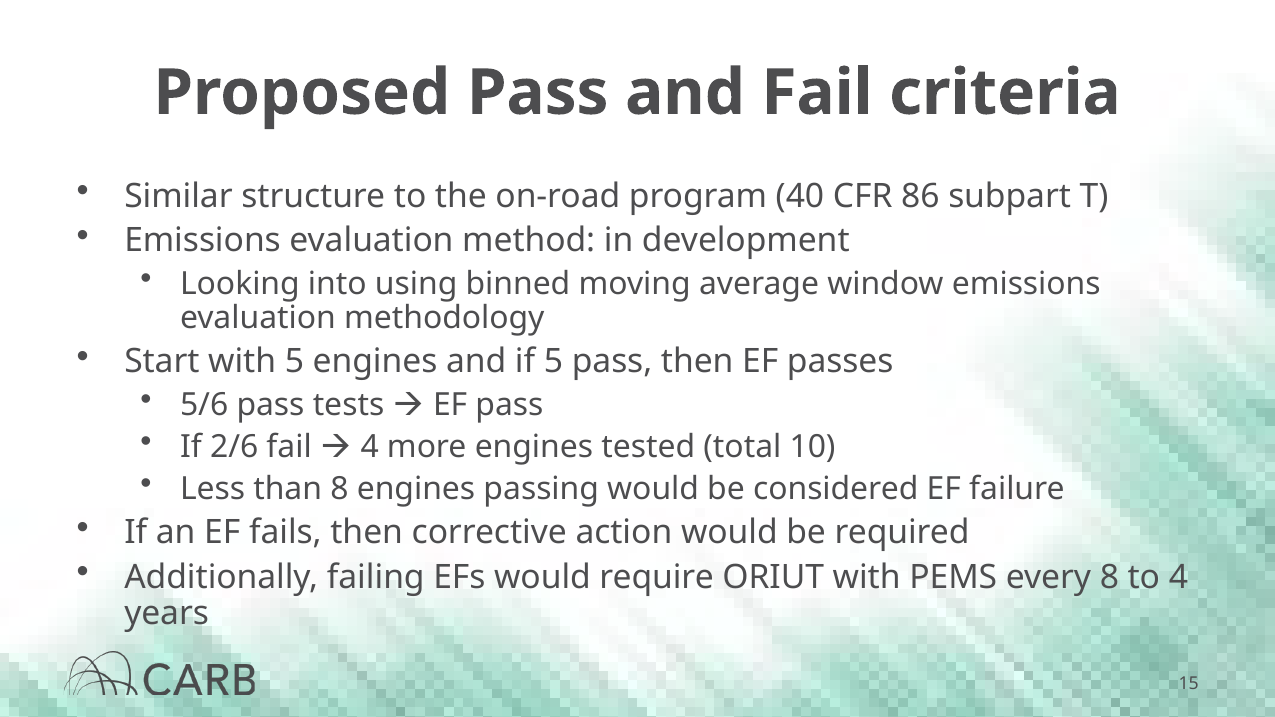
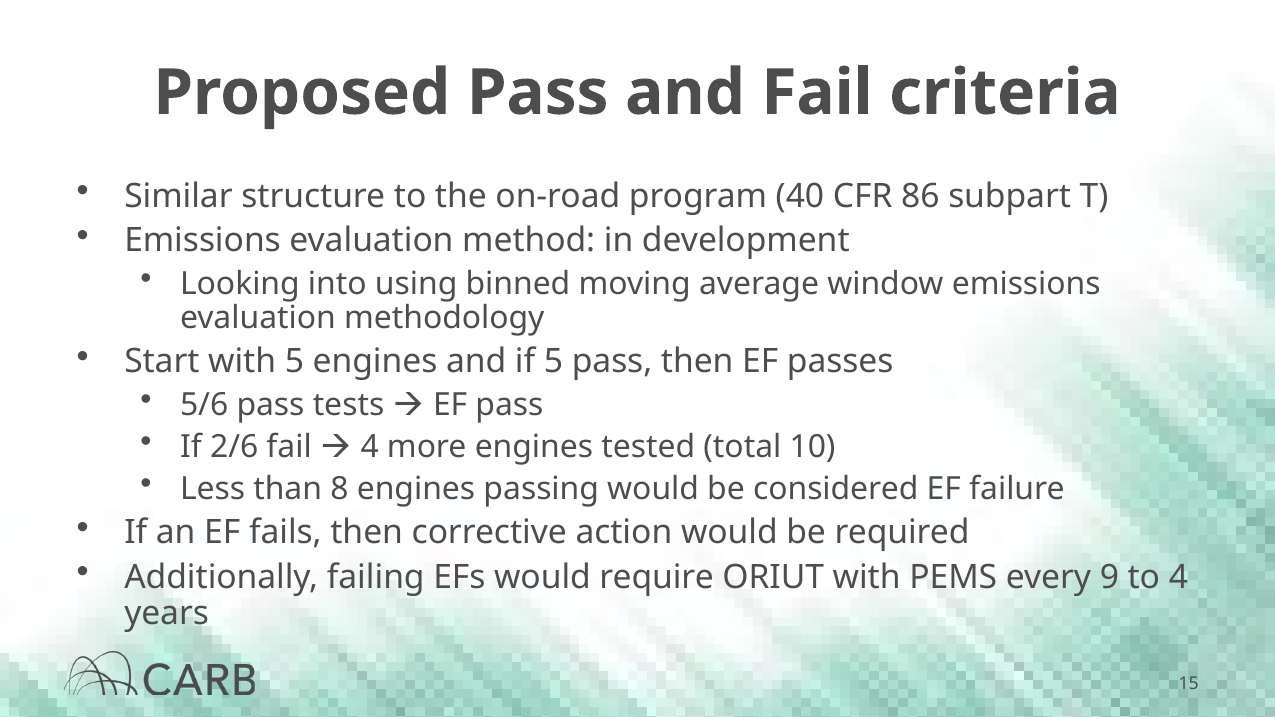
every 8: 8 -> 9
